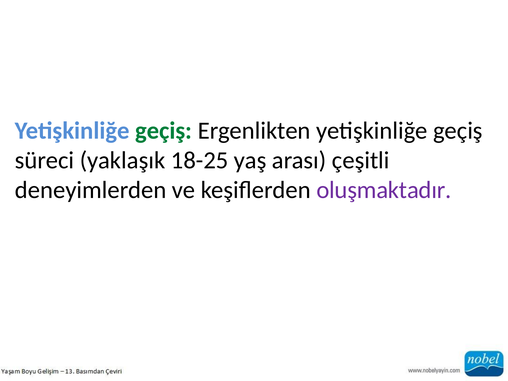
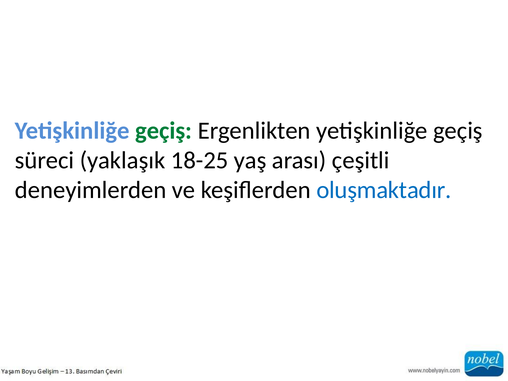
oluşmaktadır colour: purple -> blue
